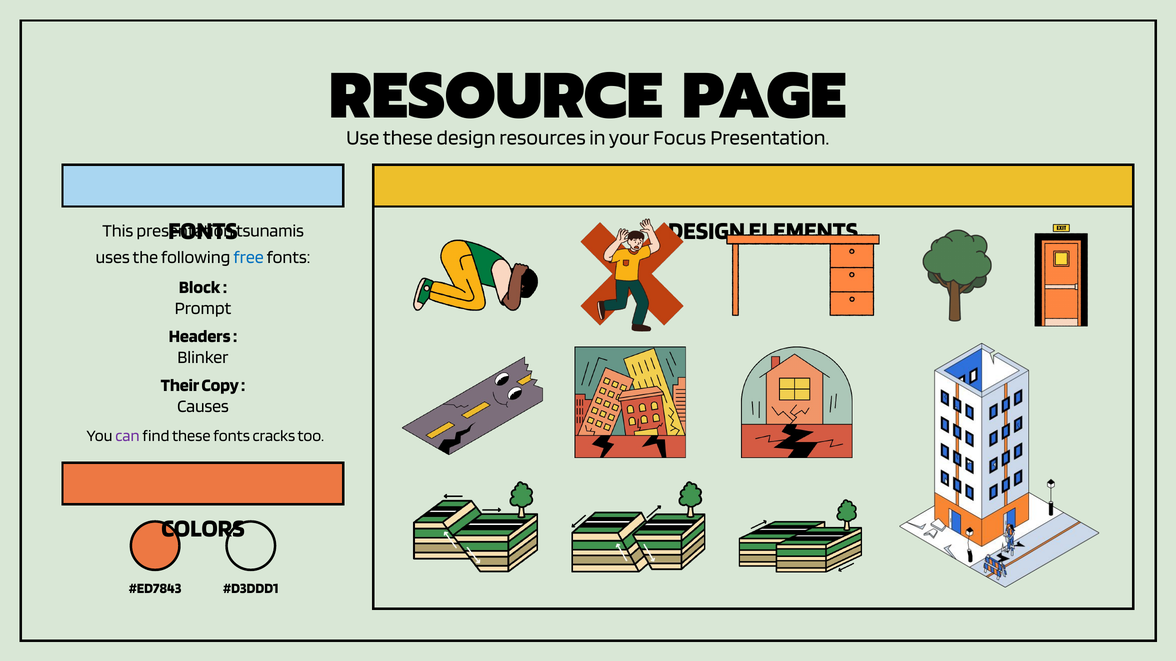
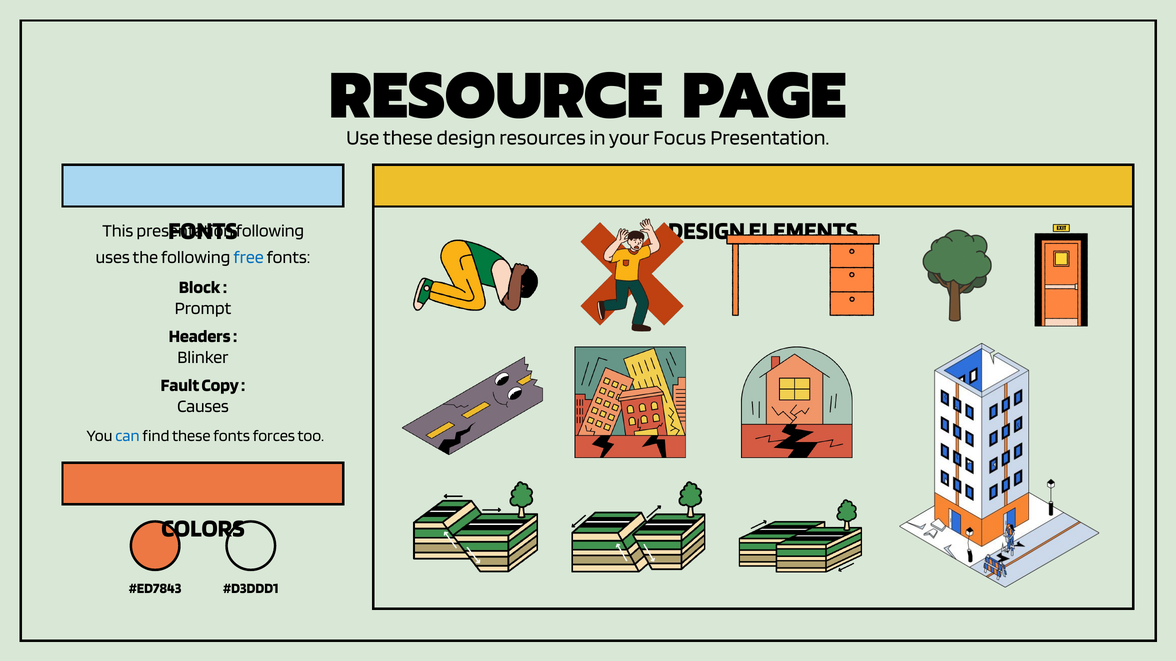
tsunamis at (270, 231): tsunamis -> following
Their: Their -> Fault
can colour: purple -> blue
cracks: cracks -> forces
